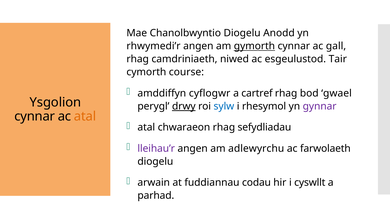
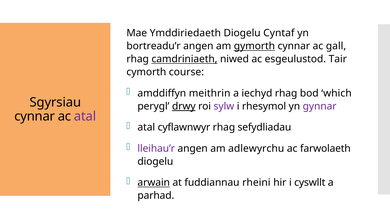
Chanolbwyntio: Chanolbwyntio -> Ymddiriedaeth
Anodd: Anodd -> Cyntaf
rhwymedi’r: rhwymedi’r -> bortreadu’r
camdriniaeth underline: none -> present
cyflogwr: cyflogwr -> meithrin
cartref: cartref -> iechyd
gwael: gwael -> which
Ysgolion: Ysgolion -> Sgyrsiau
sylw colour: blue -> purple
atal at (85, 116) colour: orange -> purple
chwaraeon: chwaraeon -> cyflawnwyr
arwain underline: none -> present
codau: codau -> rheini
